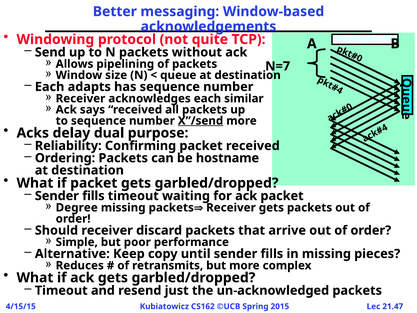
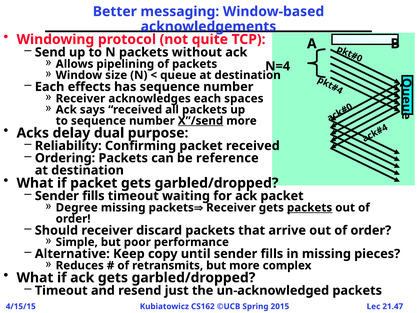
N=7: N=7 -> N=4
adapts: adapts -> effects
similar: similar -> spaces
hostname: hostname -> reference
packets at (310, 207) underline: none -> present
